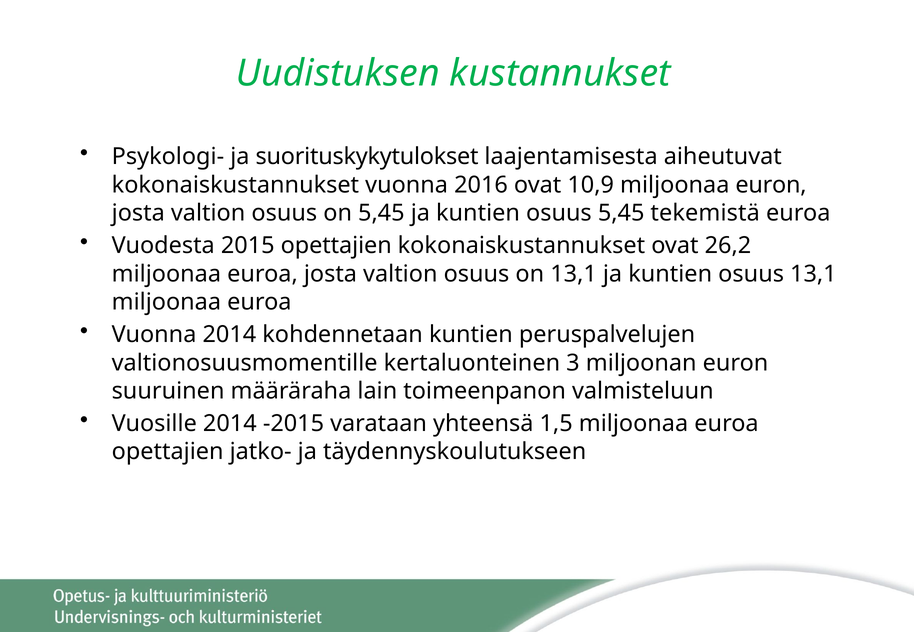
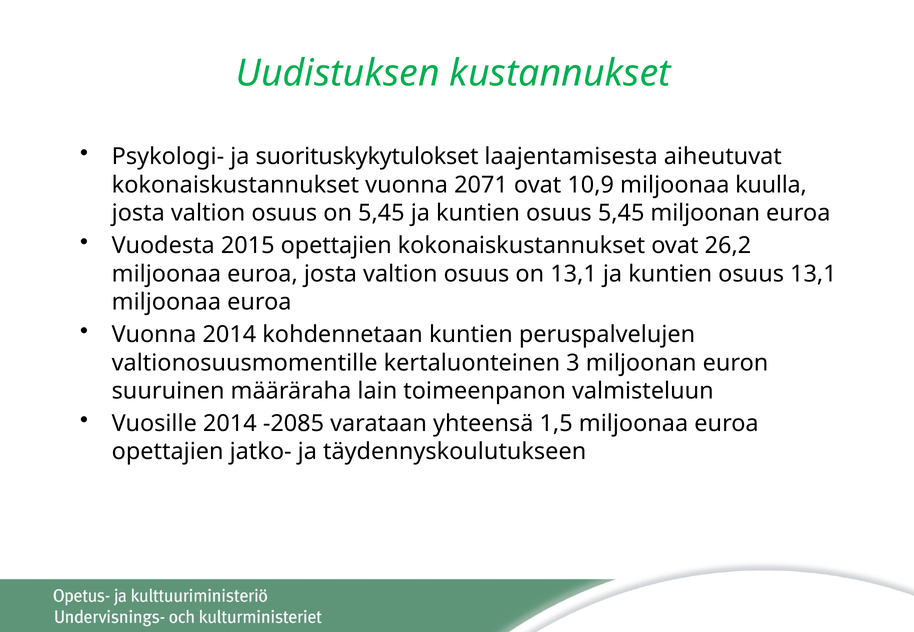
2016: 2016 -> 2071
miljoonaa euron: euron -> kuulla
5,45 tekemistä: tekemistä -> miljoonan
-2015: -2015 -> -2085
